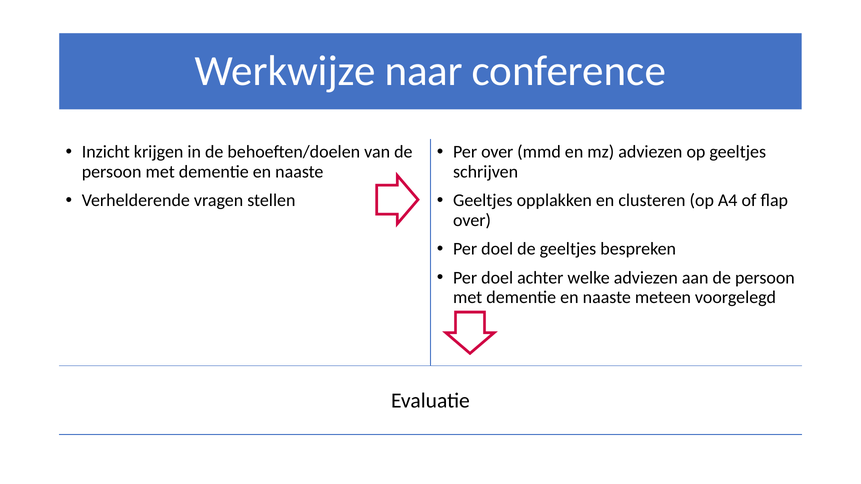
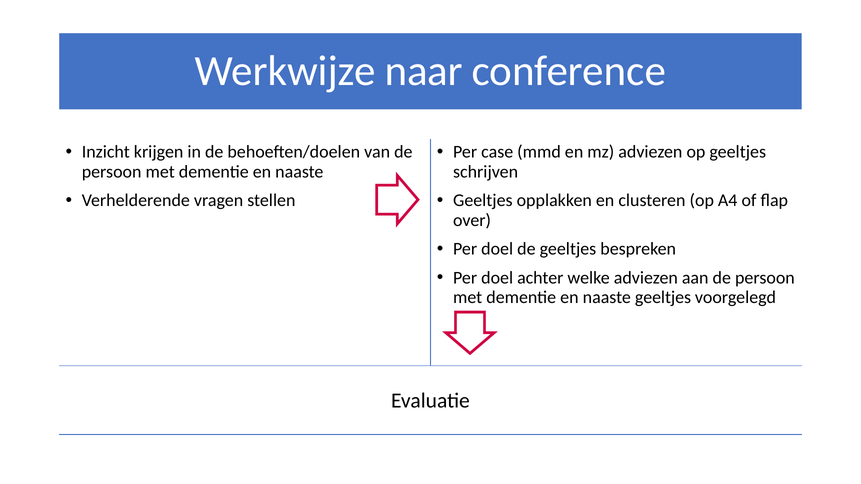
Per over: over -> case
naaste meteen: meteen -> geeltjes
